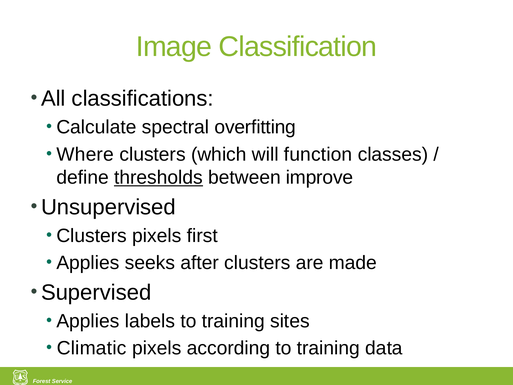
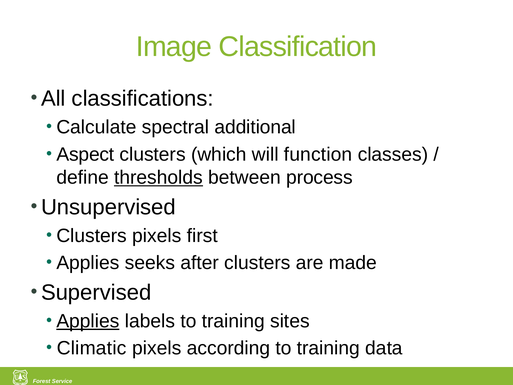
overfitting: overfitting -> additional
Where: Where -> Aspect
improve: improve -> process
Applies at (88, 321) underline: none -> present
